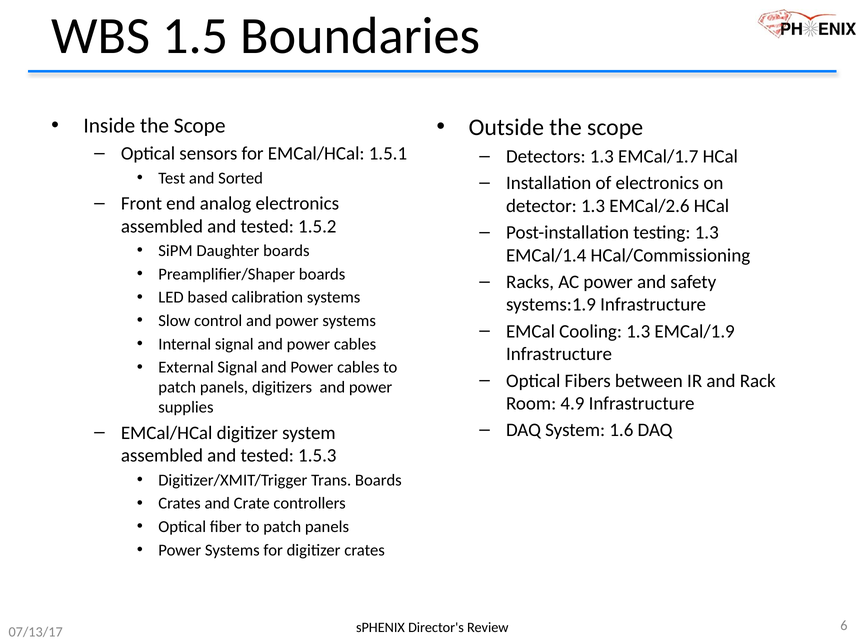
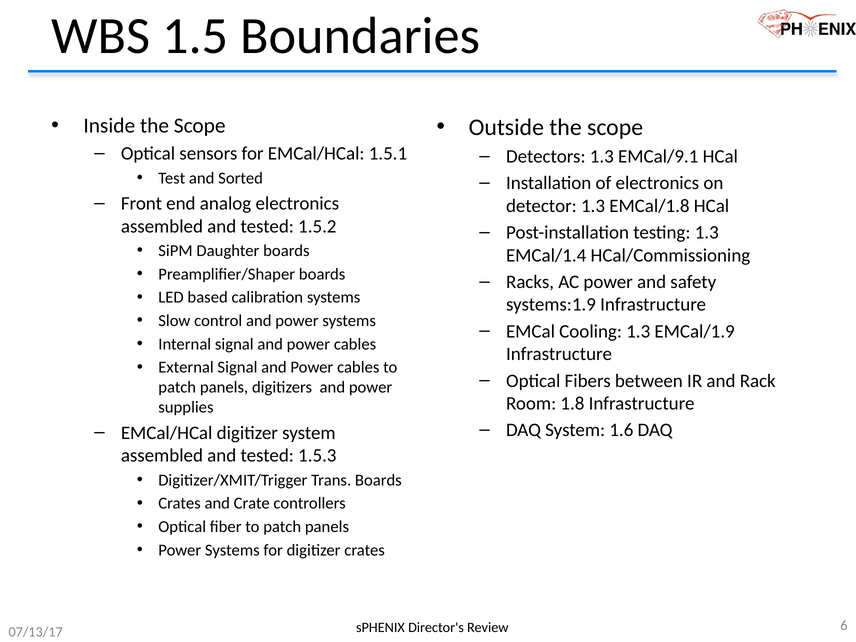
EMCal/1.7: EMCal/1.7 -> EMCal/9.1
EMCal/2.6: EMCal/2.6 -> EMCal/1.8
4.9: 4.9 -> 1.8
